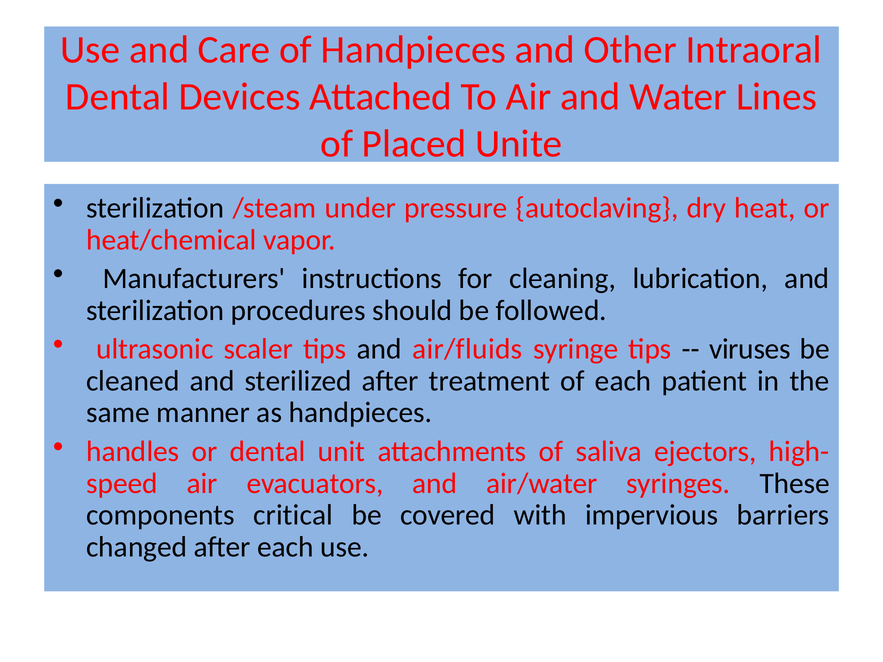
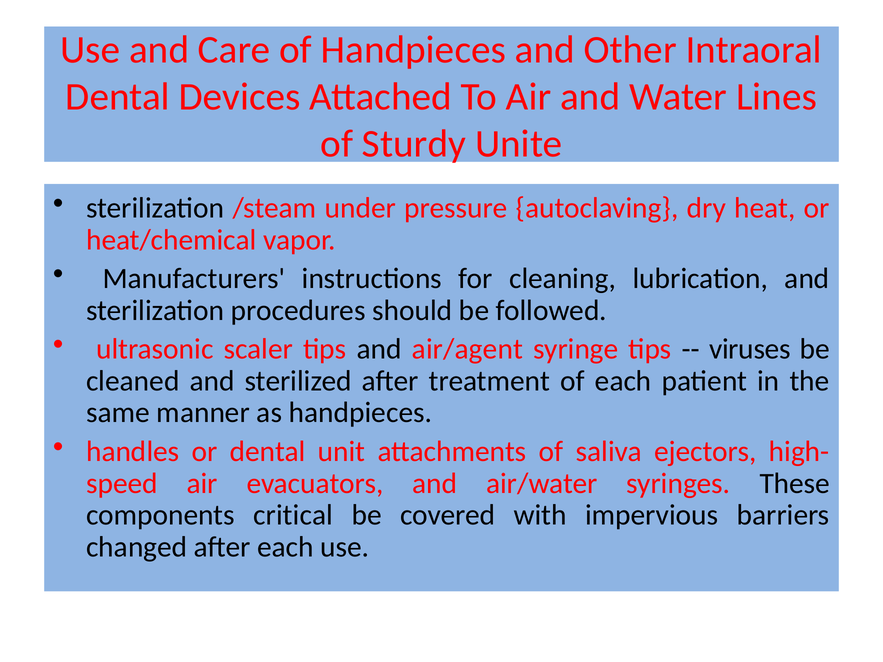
Placed: Placed -> Sturdy
air/fluids: air/fluids -> air/agent
